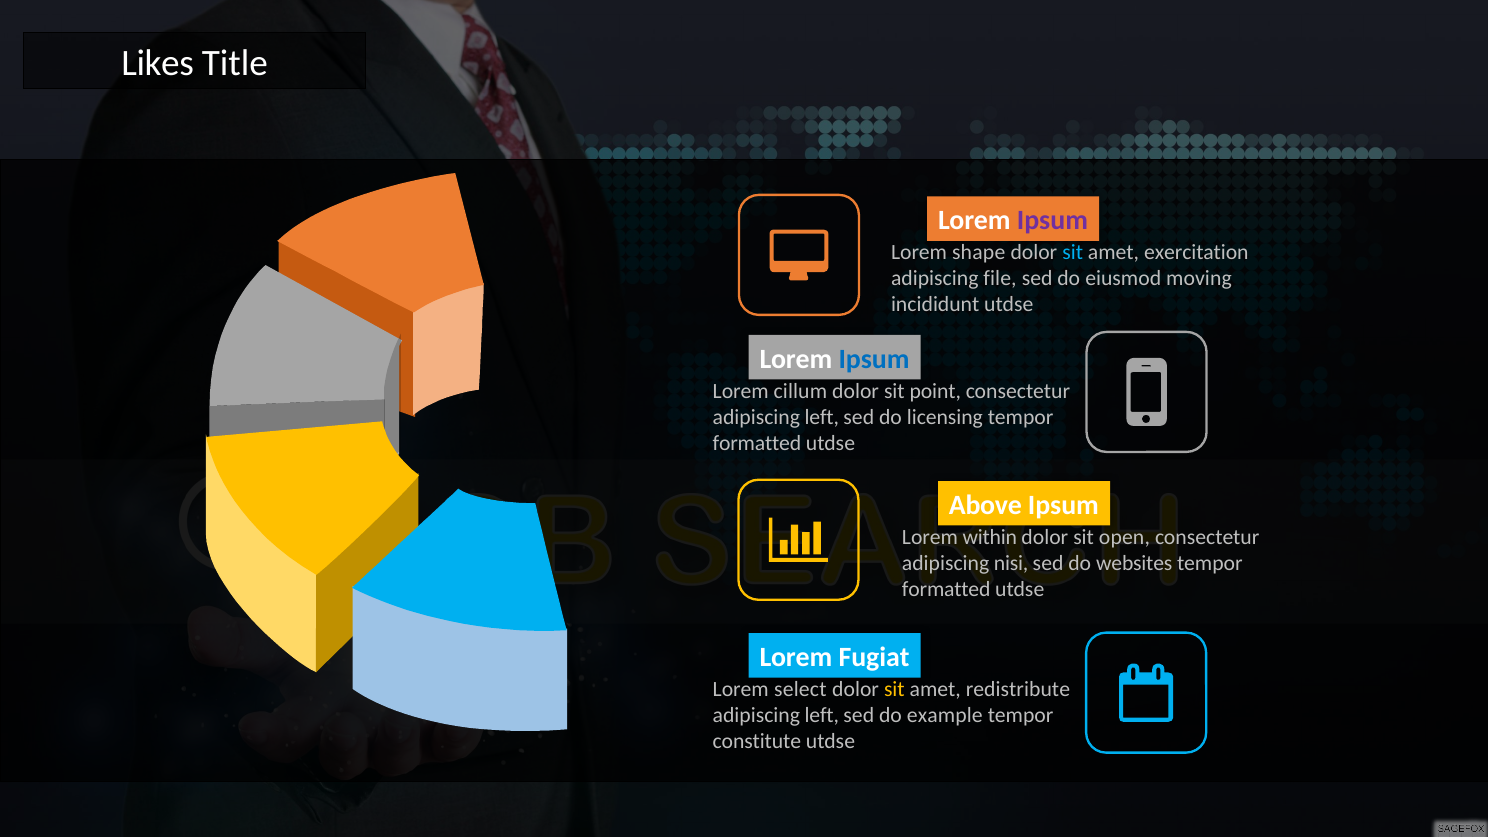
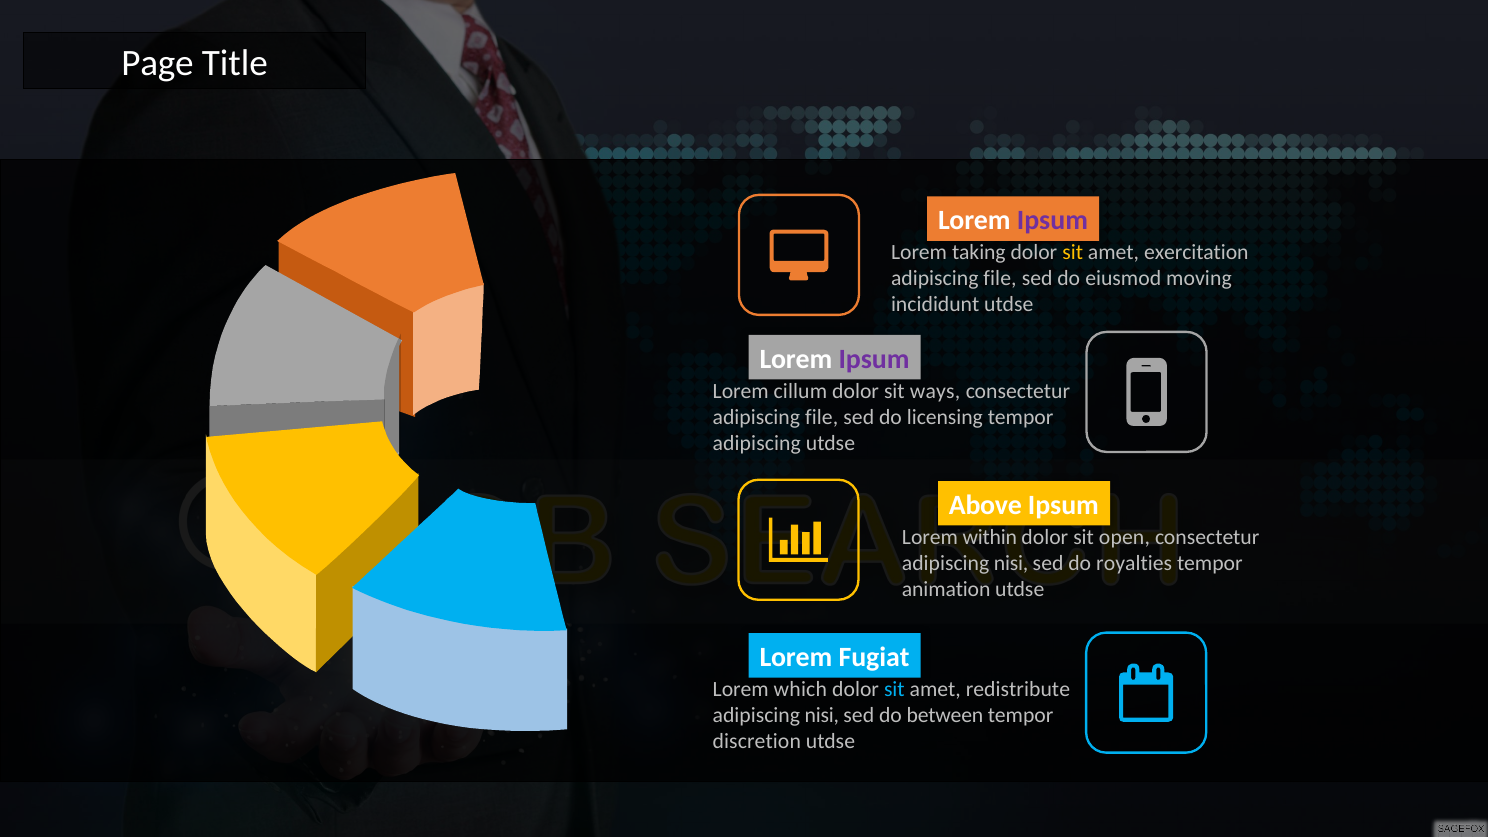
Likes: Likes -> Page
shape: shape -> taking
sit at (1073, 252) colour: light blue -> yellow
Ipsum at (874, 359) colour: blue -> purple
point: point -> ways
left at (822, 417): left -> file
formatted at (757, 443): formatted -> adipiscing
websites: websites -> royalties
formatted at (946, 589): formatted -> animation
select: select -> which
sit at (894, 689) colour: yellow -> light blue
left at (822, 715): left -> nisi
example: example -> between
constitute: constitute -> discretion
